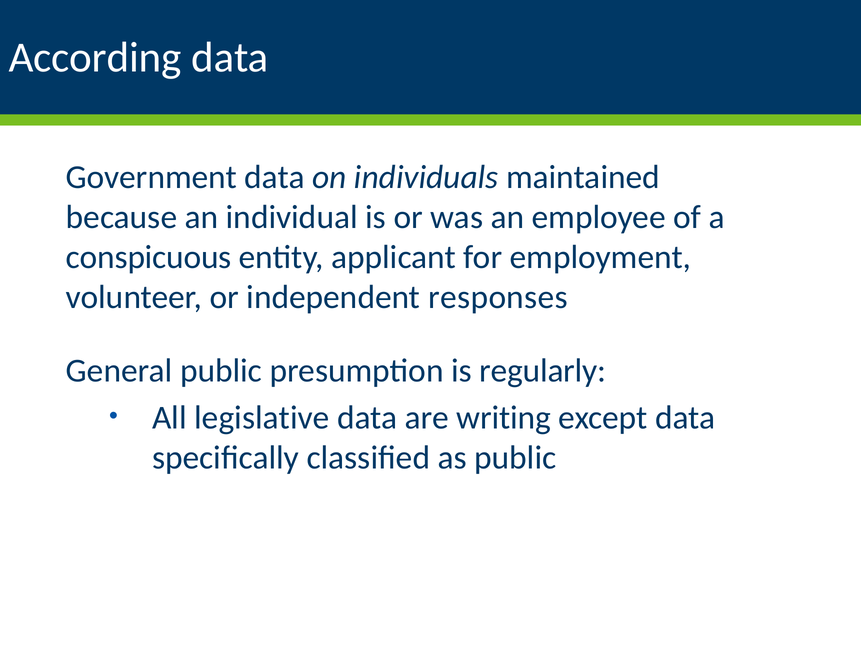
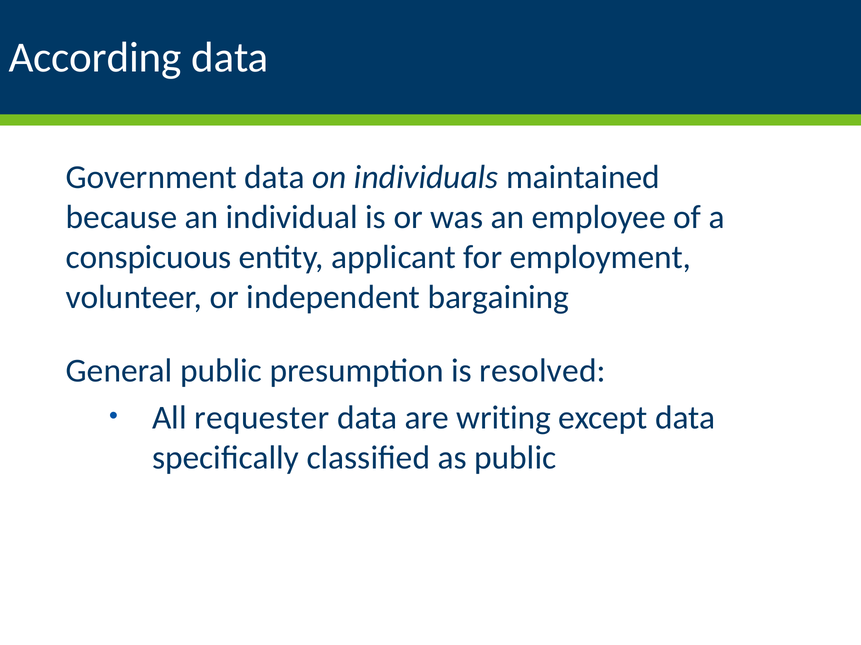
responses: responses -> bargaining
regularly: regularly -> resolved
legislative: legislative -> requester
